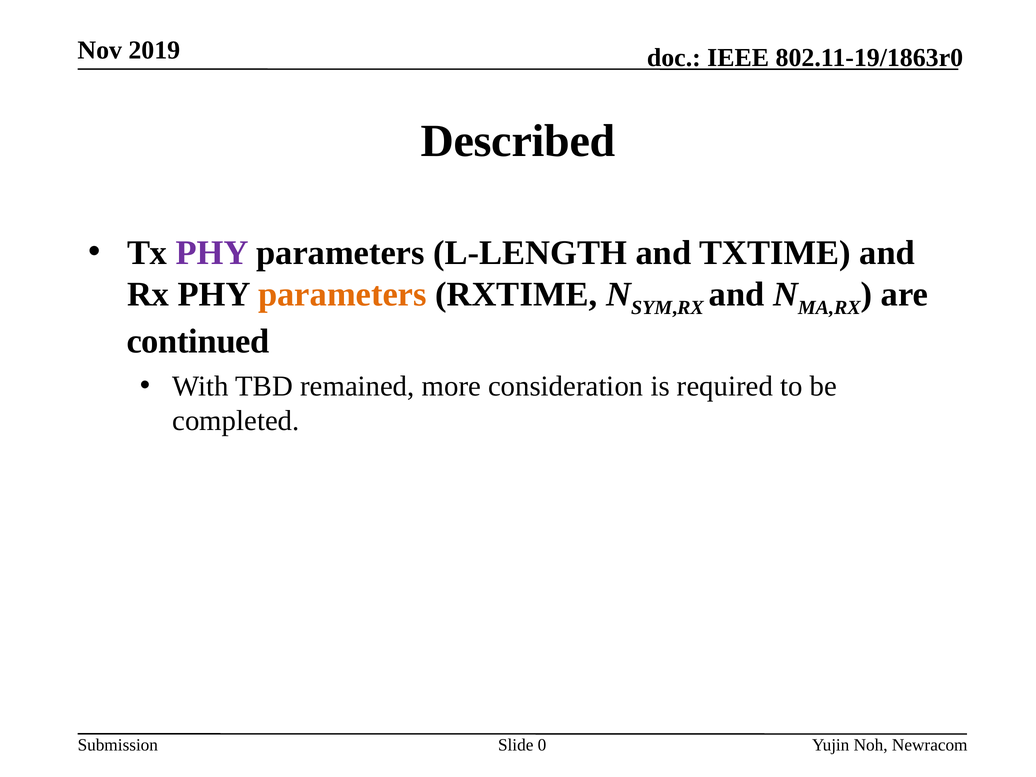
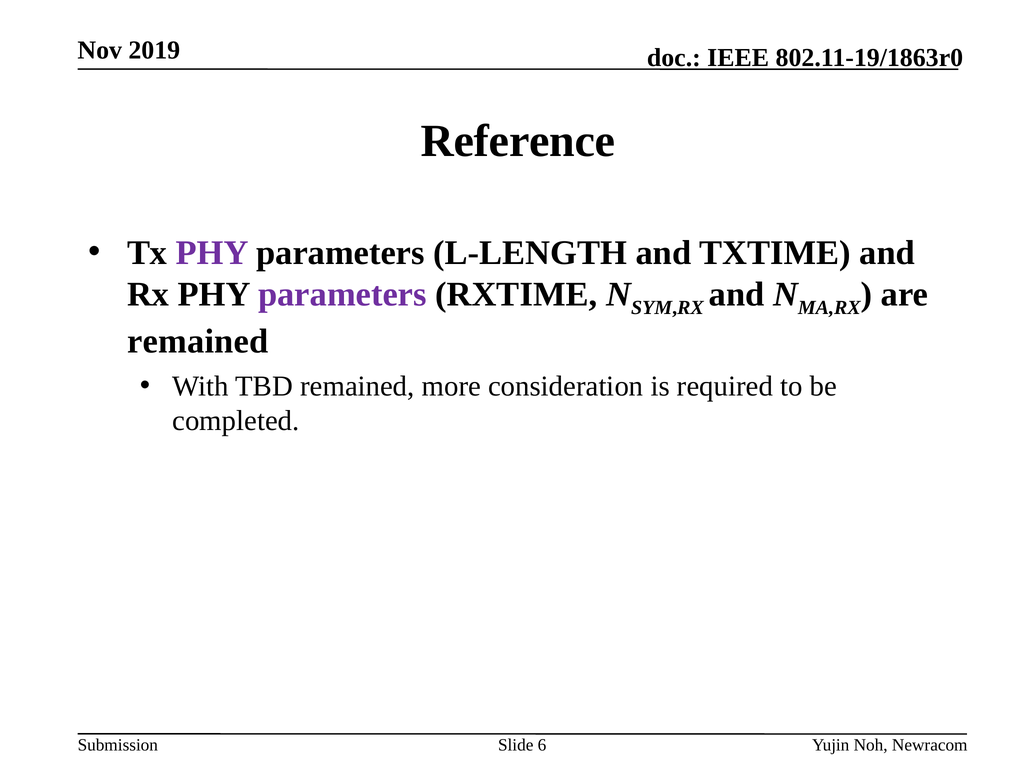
Described: Described -> Reference
parameters at (342, 294) colour: orange -> purple
continued at (198, 341): continued -> remained
0: 0 -> 6
